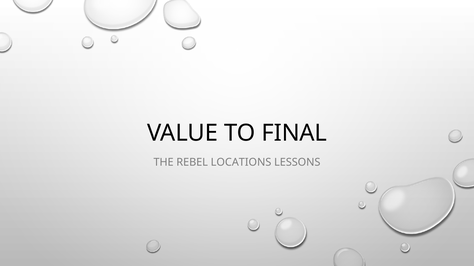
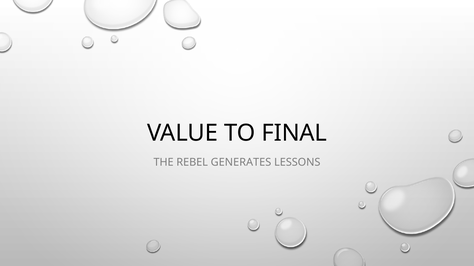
LOCATIONS: LOCATIONS -> GENERATES
